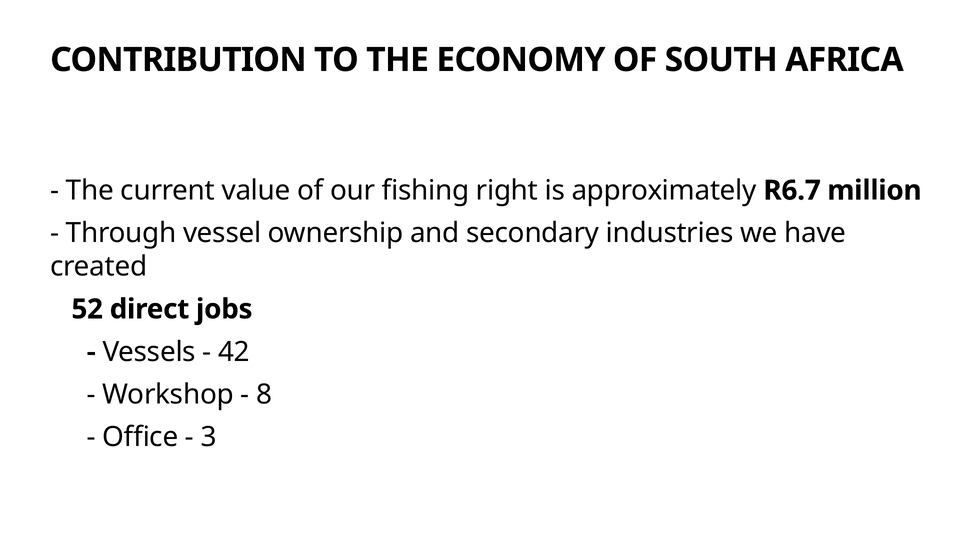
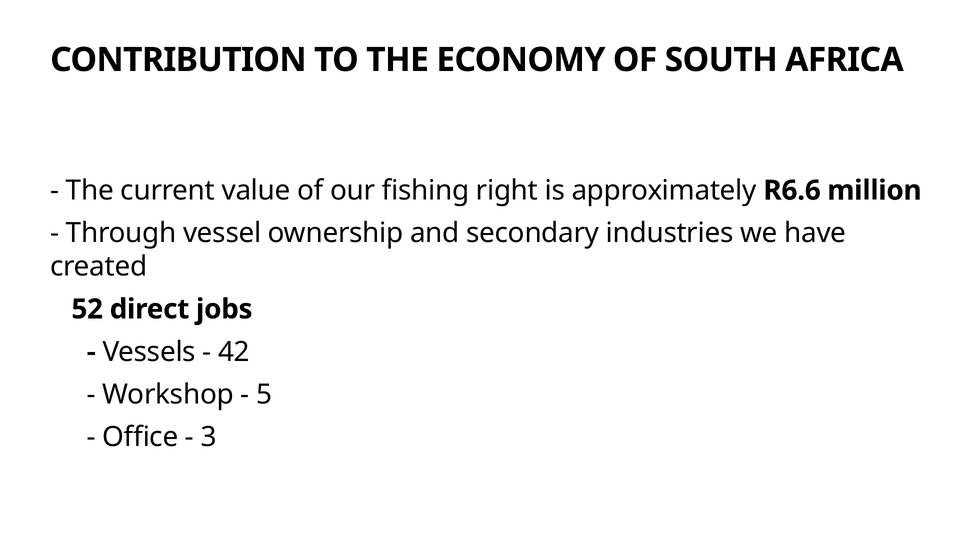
R6.7: R6.7 -> R6.6
8: 8 -> 5
